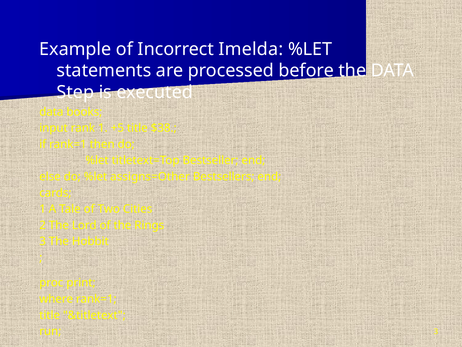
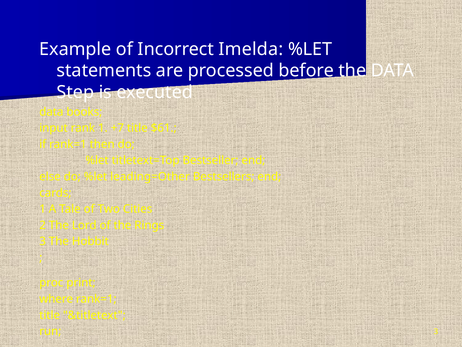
+5: +5 -> +7
$38: $38 -> $61
assigns=Other: assigns=Other -> leading=Other
